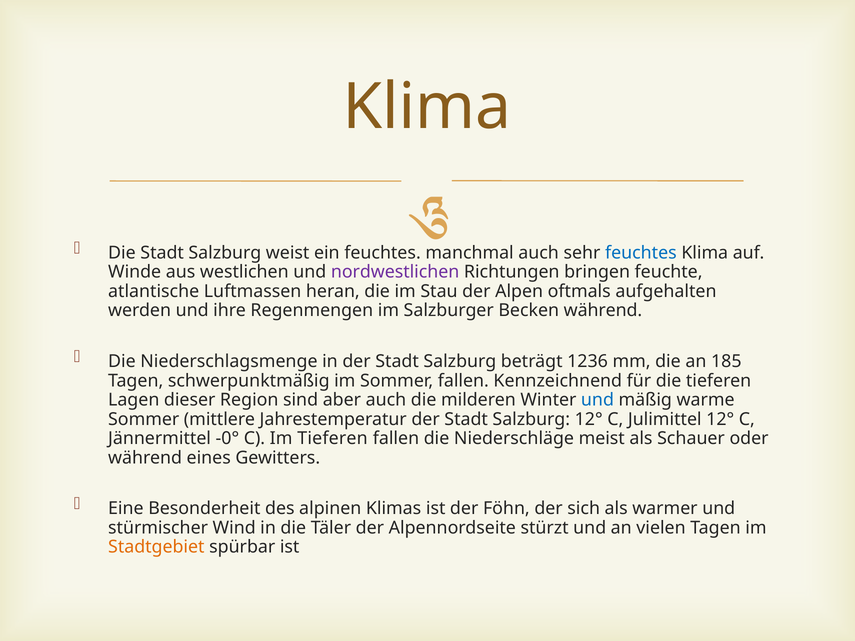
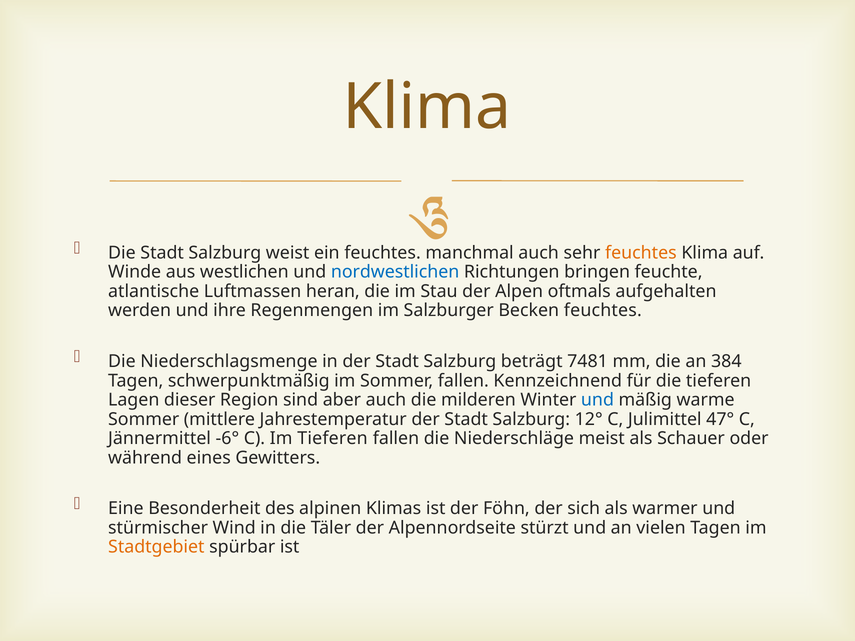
feuchtes at (641, 253) colour: blue -> orange
nordwestlichen colour: purple -> blue
Becken während: während -> feuchtes
1236: 1236 -> 7481
185: 185 -> 384
Julimittel 12°: 12° -> 47°
-0°: -0° -> -6°
